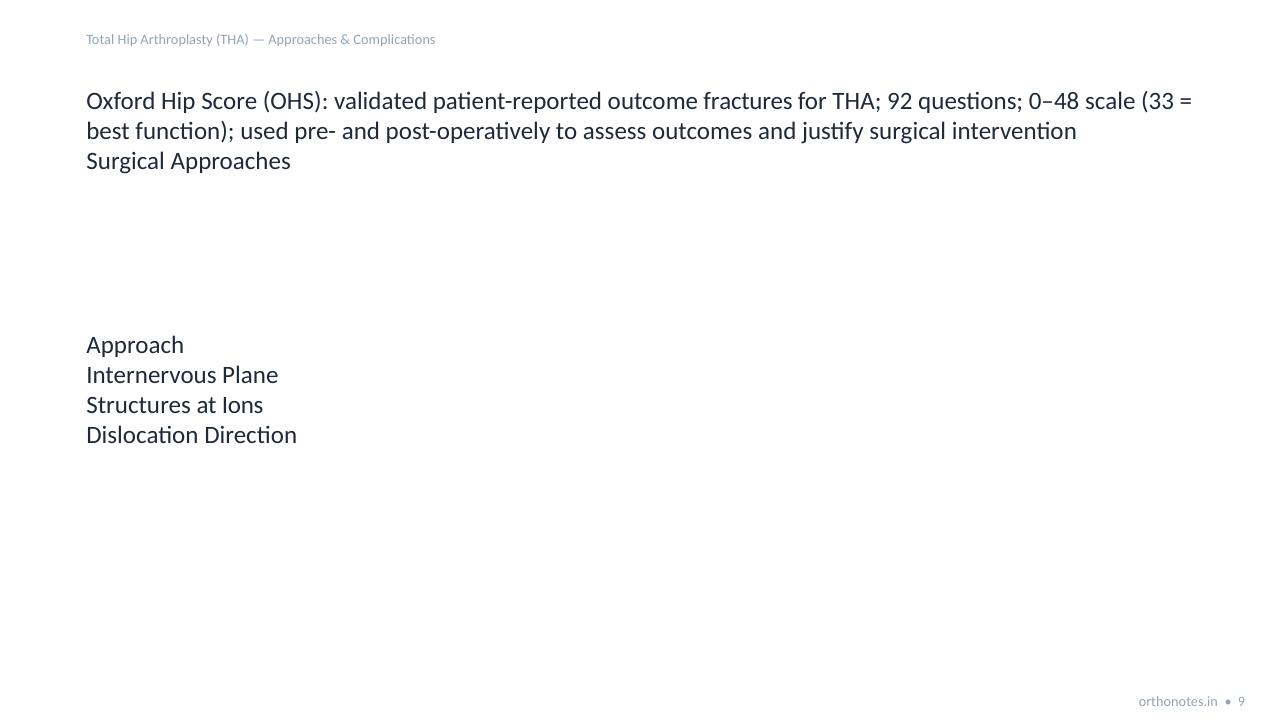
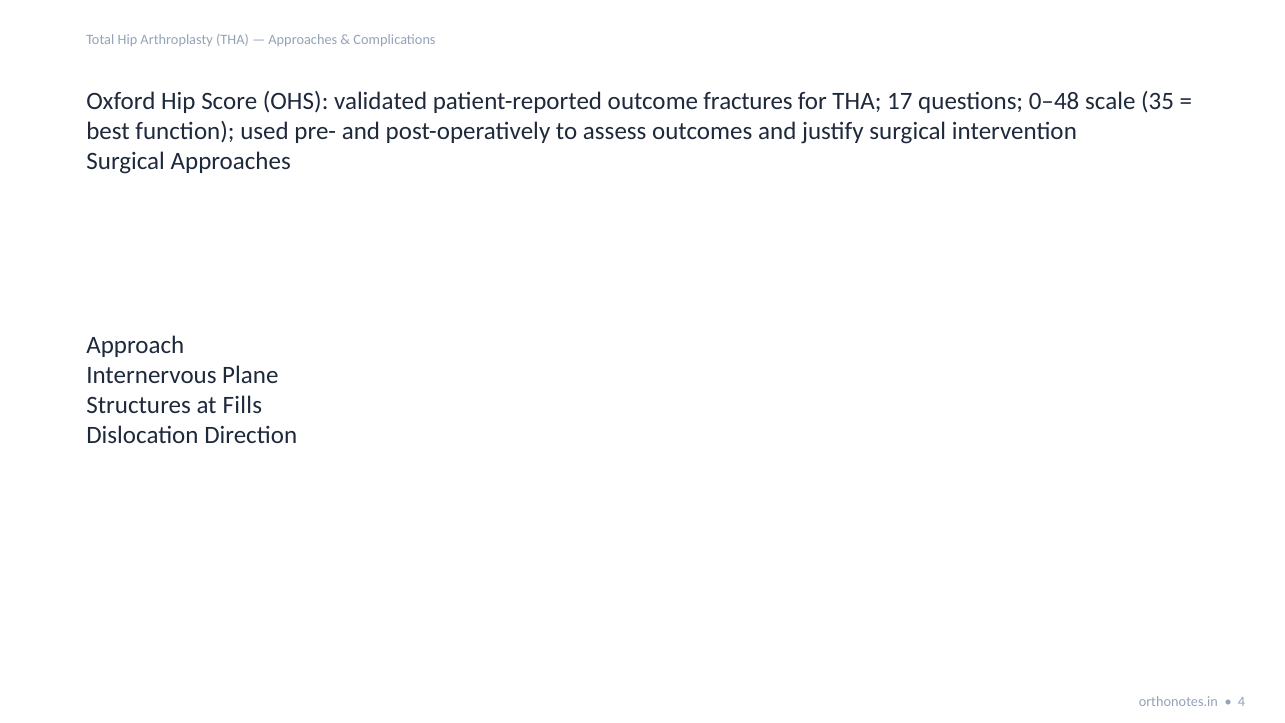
92: 92 -> 17
33: 33 -> 35
Ions: Ions -> Fills
9: 9 -> 4
